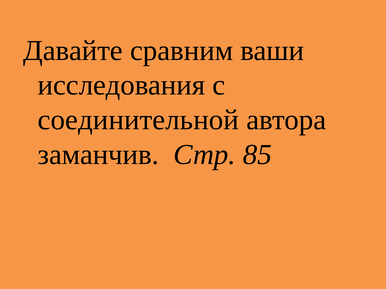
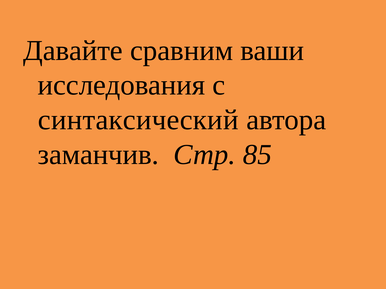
соединительной: соединительной -> синтаксический
